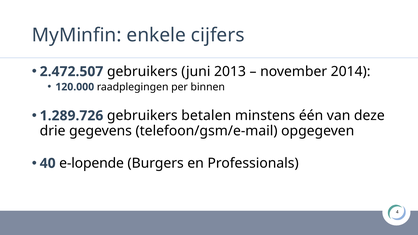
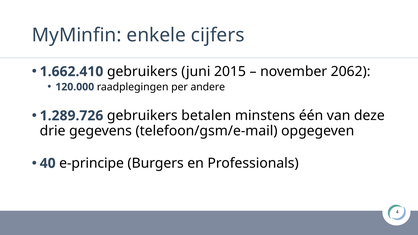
2.472.507: 2.472.507 -> 1.662.410
2013: 2013 -> 2015
2014: 2014 -> 2062
binnen: binnen -> andere
e-lopende: e-lopende -> e-principe
